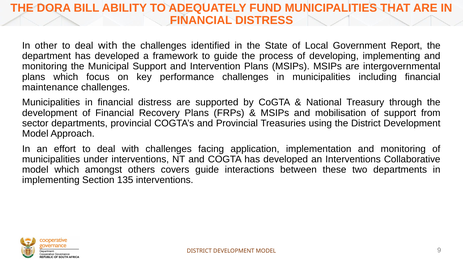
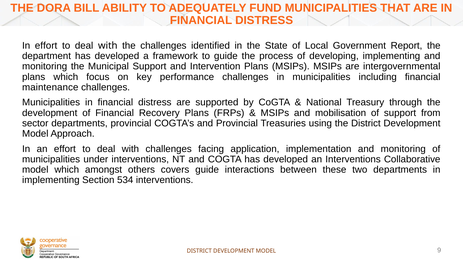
In other: other -> effort
135: 135 -> 534
